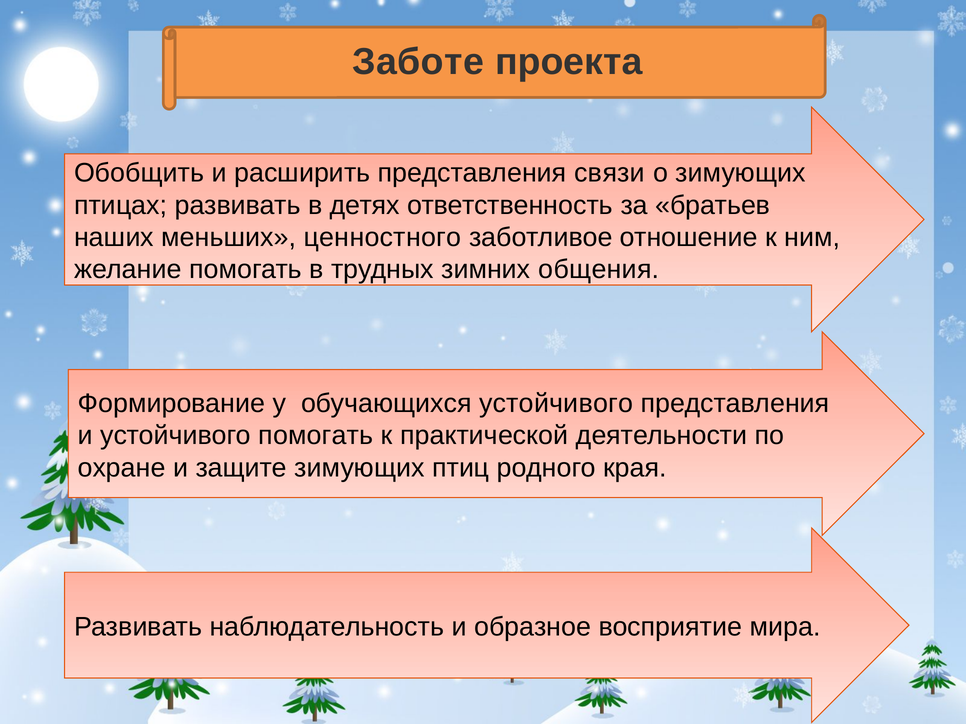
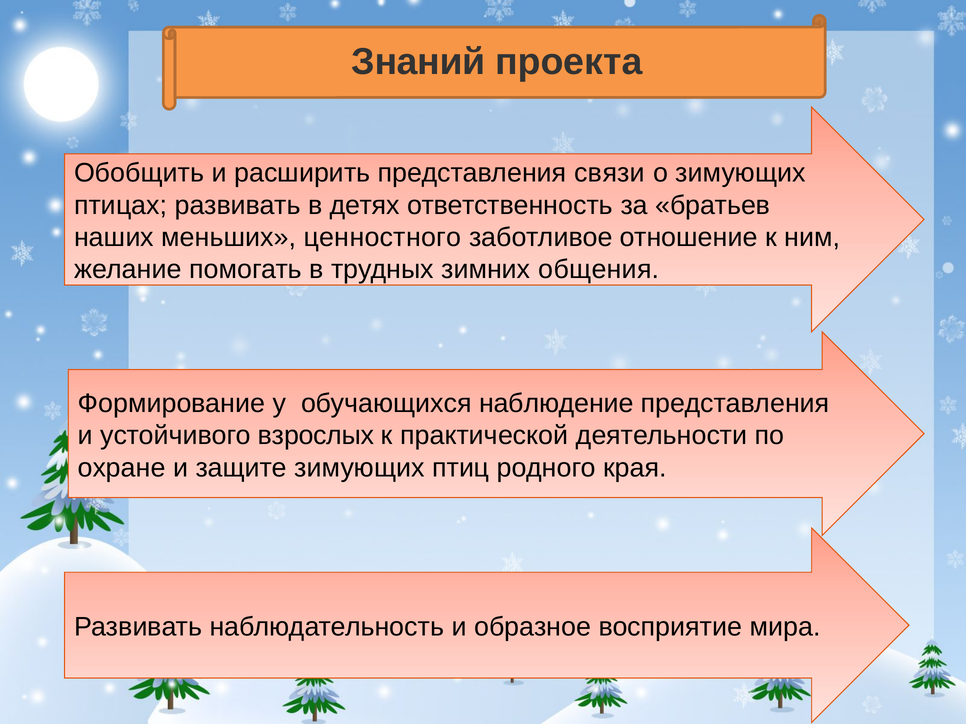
Заботе: Заботе -> Знаний
обучающихся устойчивого: устойчивого -> наблюдение
устойчивого помогать: помогать -> взрослых
